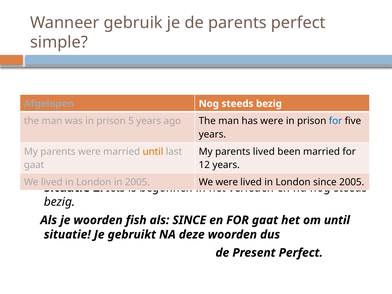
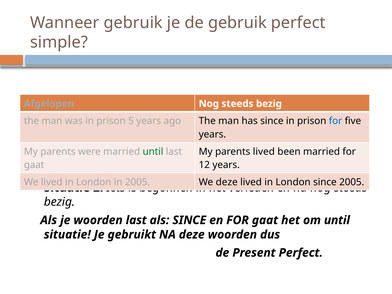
de parents: parents -> gebruik
has were: were -> since
until at (153, 152) colour: orange -> green
We were: were -> deze
woorden fish: fish -> last
